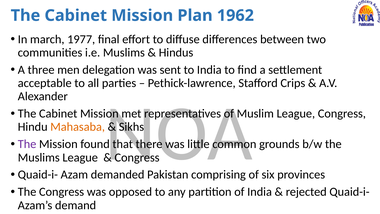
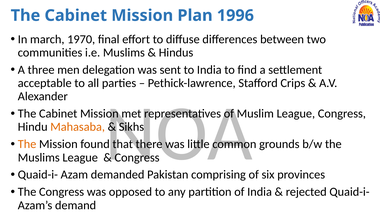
1962: 1962 -> 1996
1977: 1977 -> 1970
The at (27, 144) colour: purple -> orange
